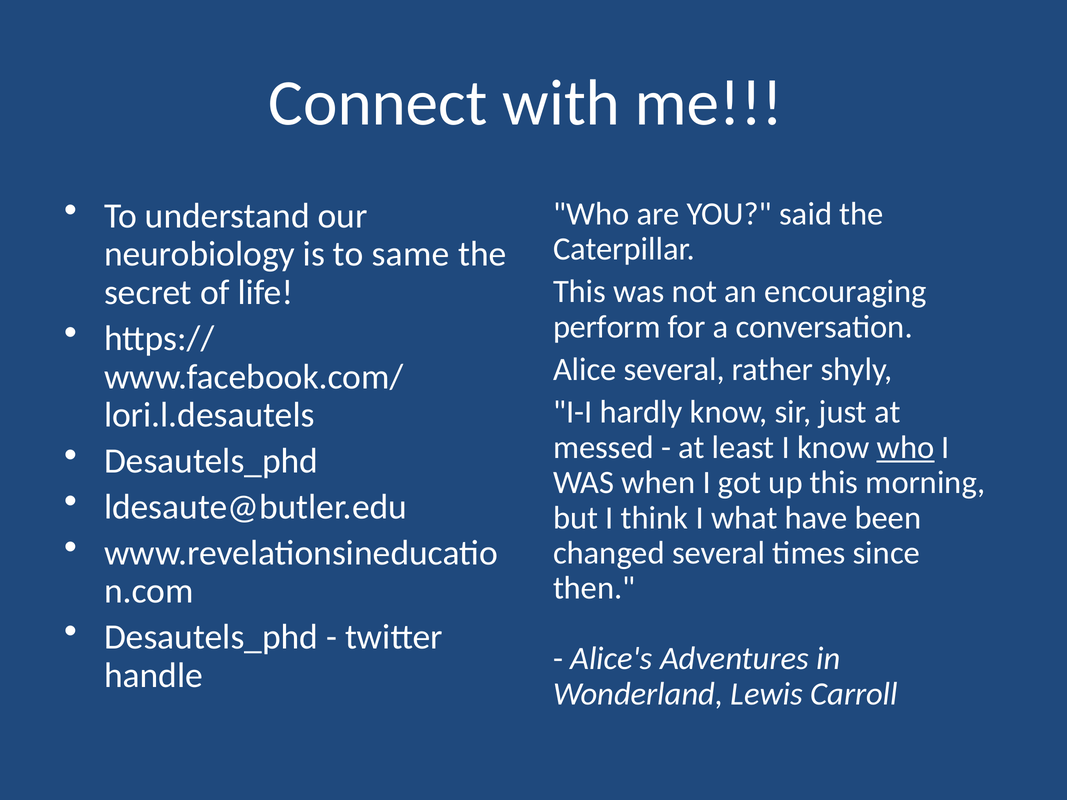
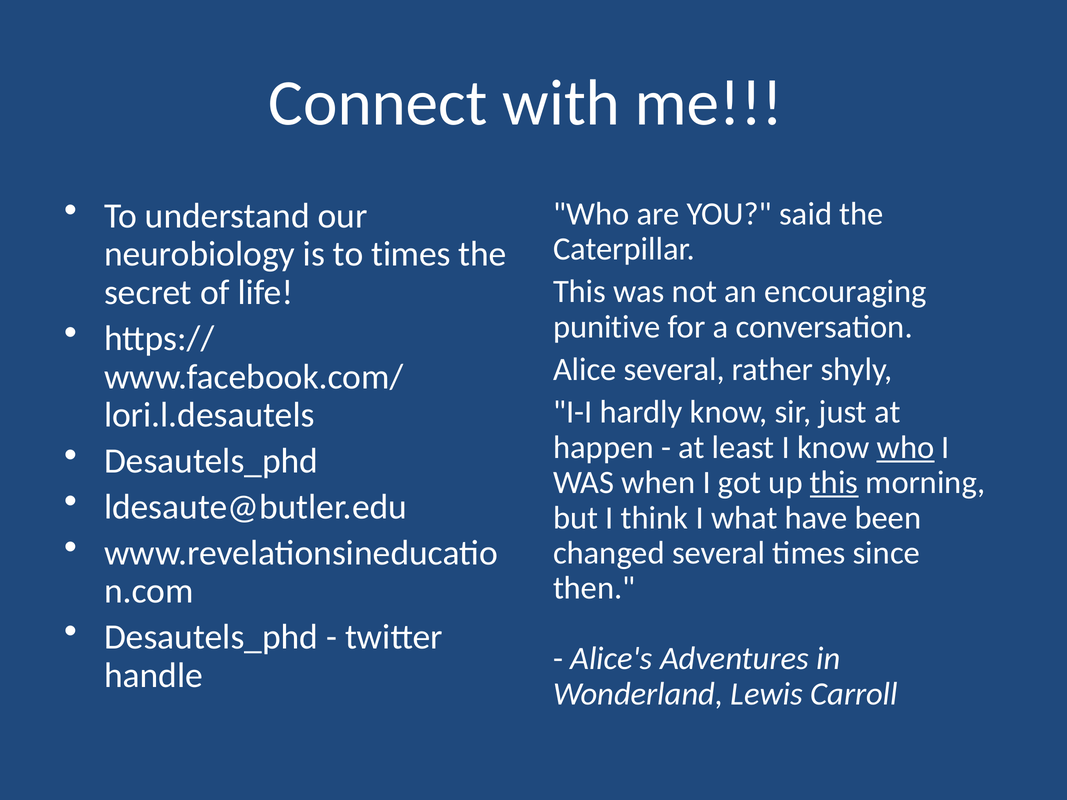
to same: same -> times
perform: perform -> punitive
messed: messed -> happen
this at (834, 483) underline: none -> present
